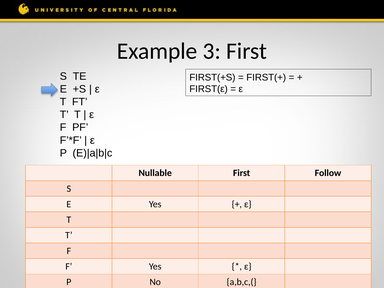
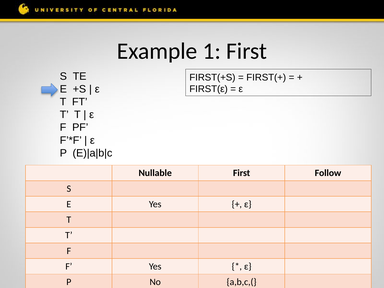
3: 3 -> 1
